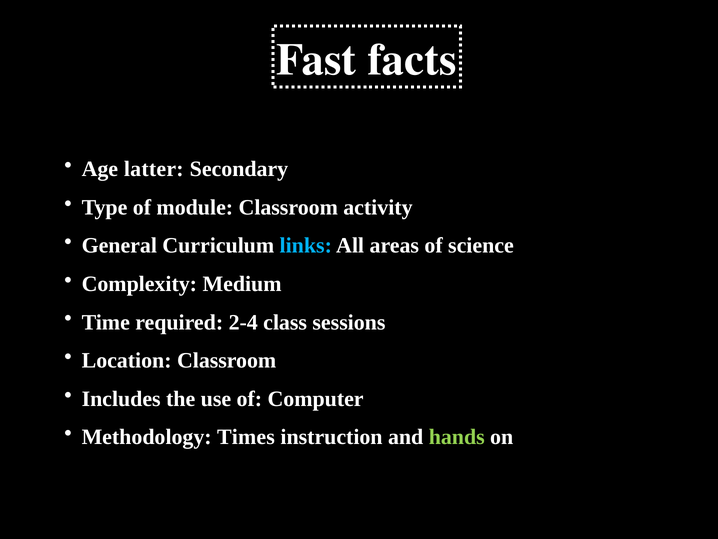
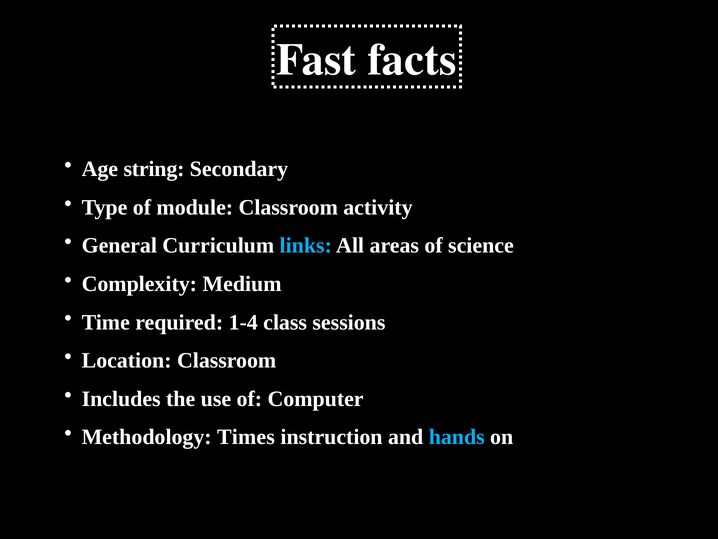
latter: latter -> string
2-4: 2-4 -> 1-4
hands colour: light green -> light blue
